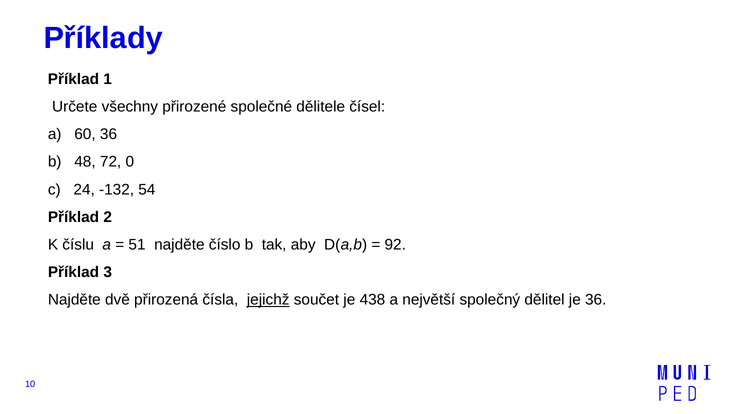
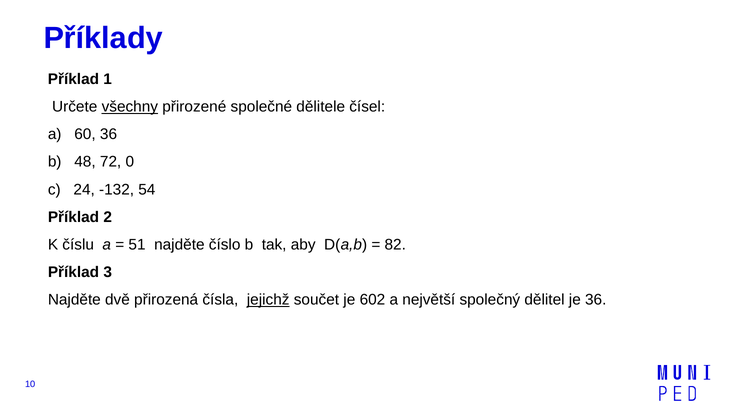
všechny underline: none -> present
92: 92 -> 82
438: 438 -> 602
